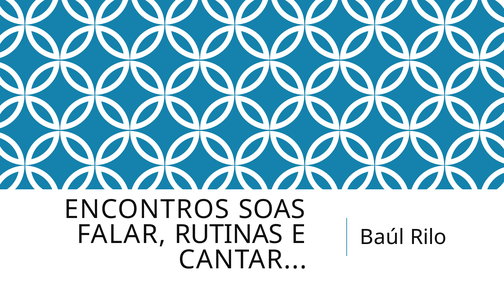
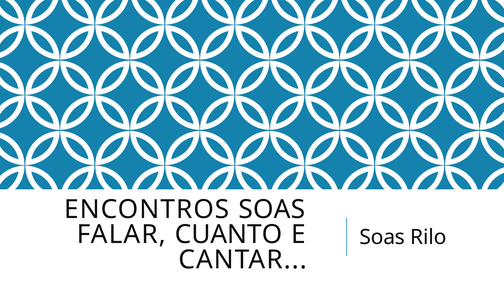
RUTINAS: RUTINAS -> CUANTO
Baúl at (382, 237): Baúl -> Soas
